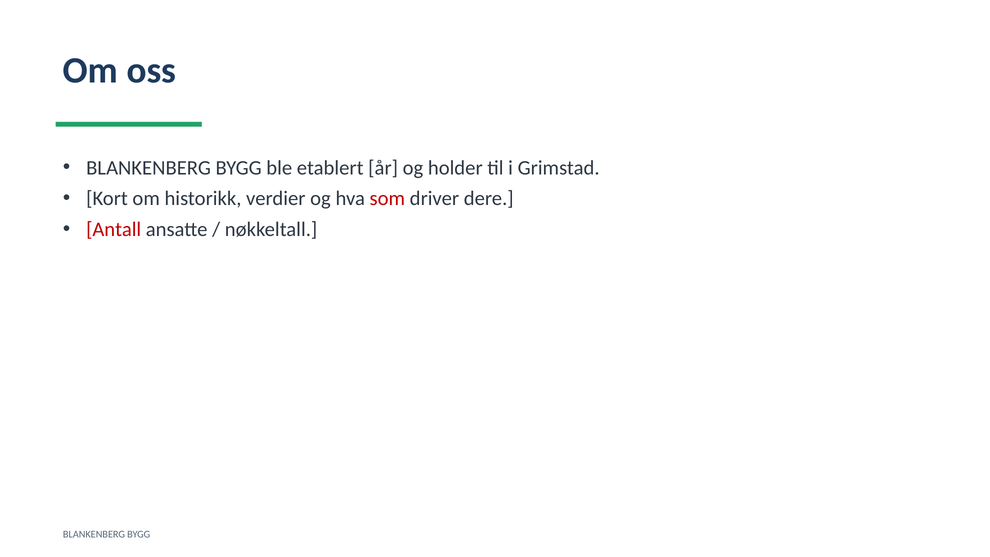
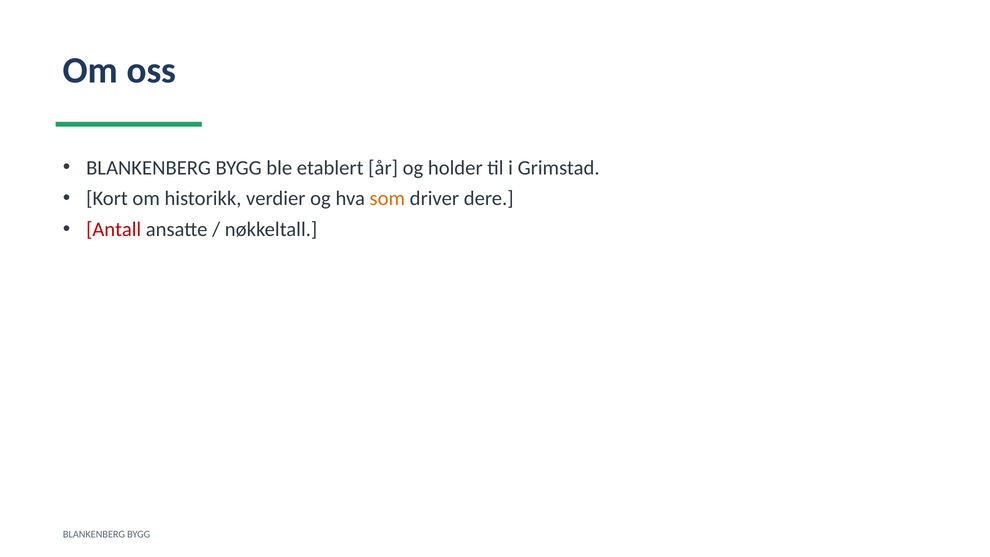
som colour: red -> orange
